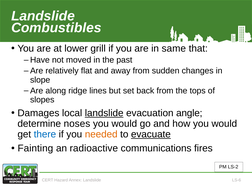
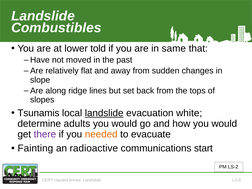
grill: grill -> told
Damages: Damages -> Tsunamis
angle: angle -> white
noses: noses -> adults
there colour: blue -> purple
evacuate underline: present -> none
fires: fires -> start
